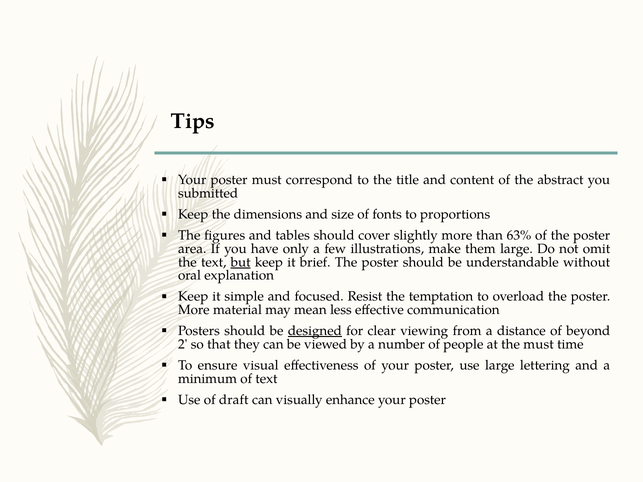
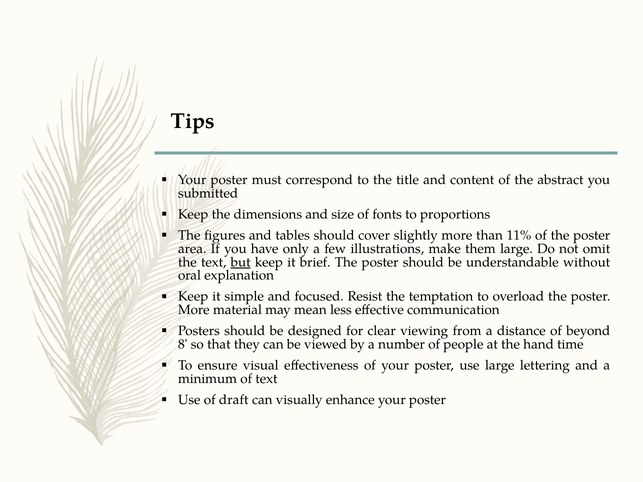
63%: 63% -> 11%
designed underline: present -> none
2: 2 -> 8
the must: must -> hand
